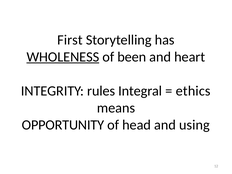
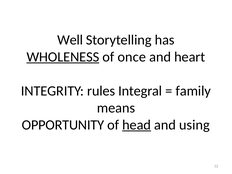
First: First -> Well
been: been -> once
ethics: ethics -> family
head underline: none -> present
